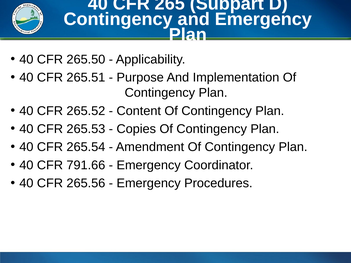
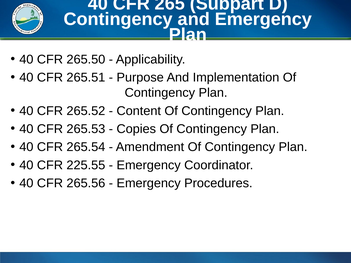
791.66: 791.66 -> 225.55
